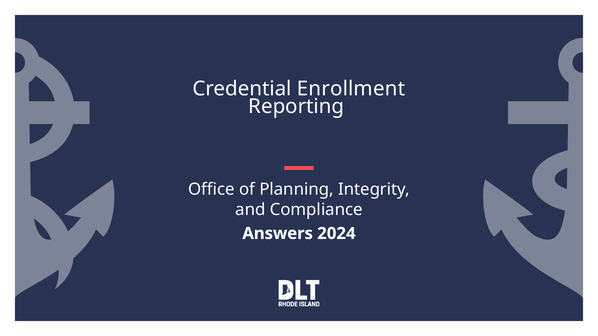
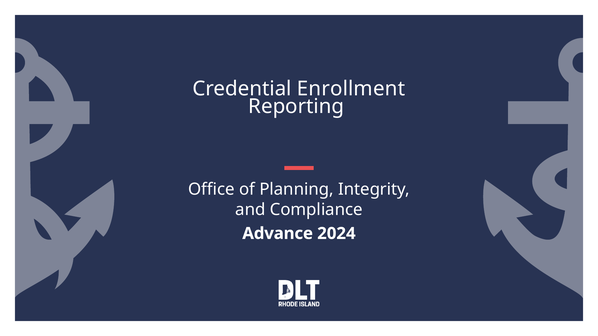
Answers: Answers -> Advance
